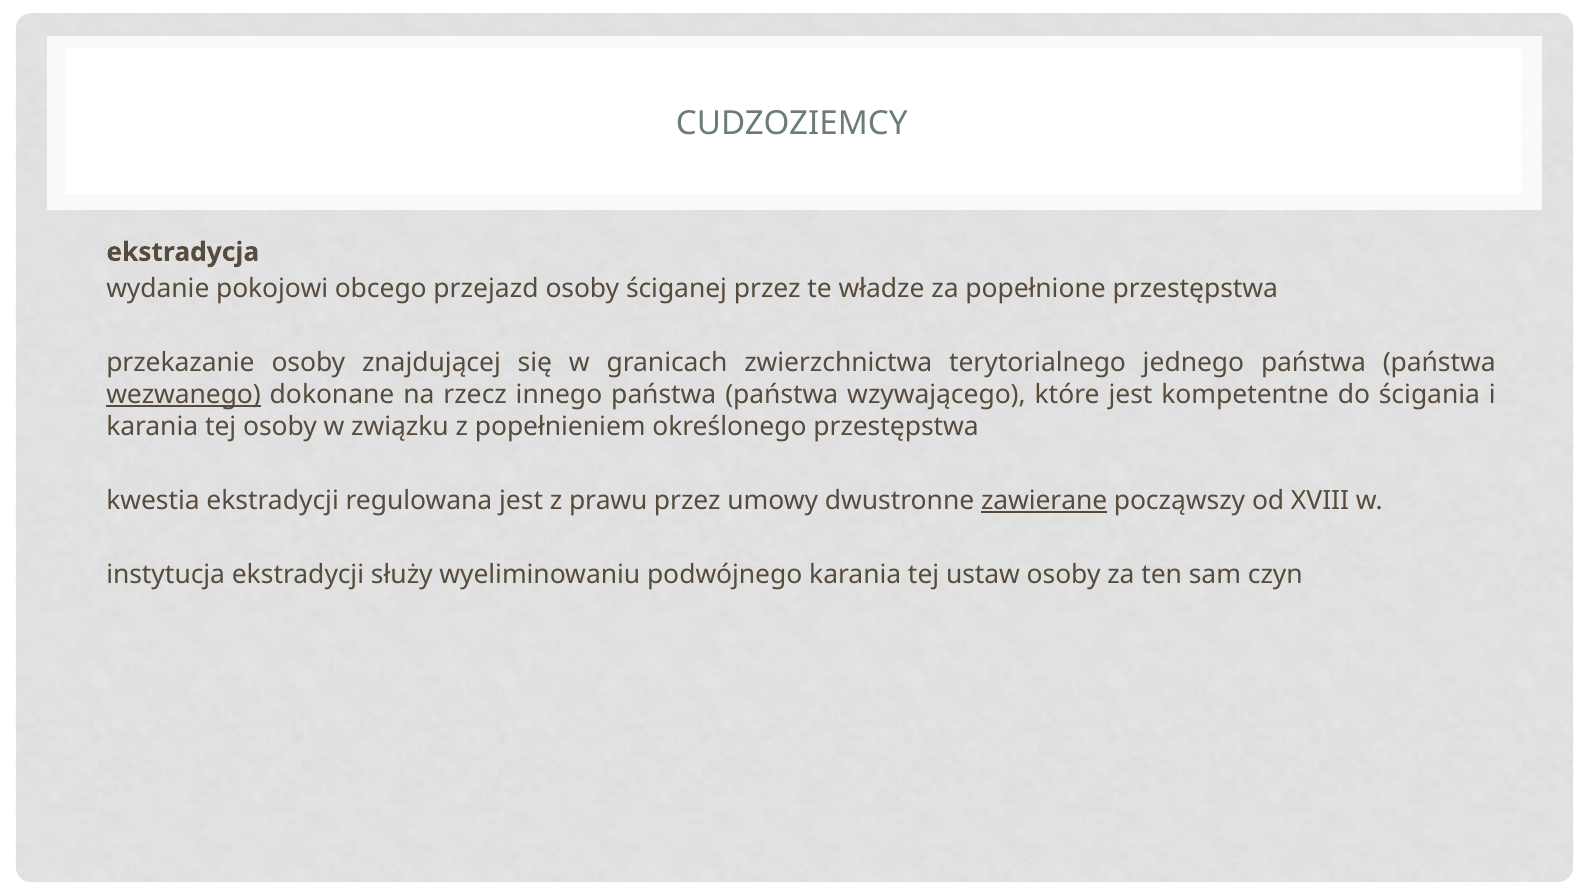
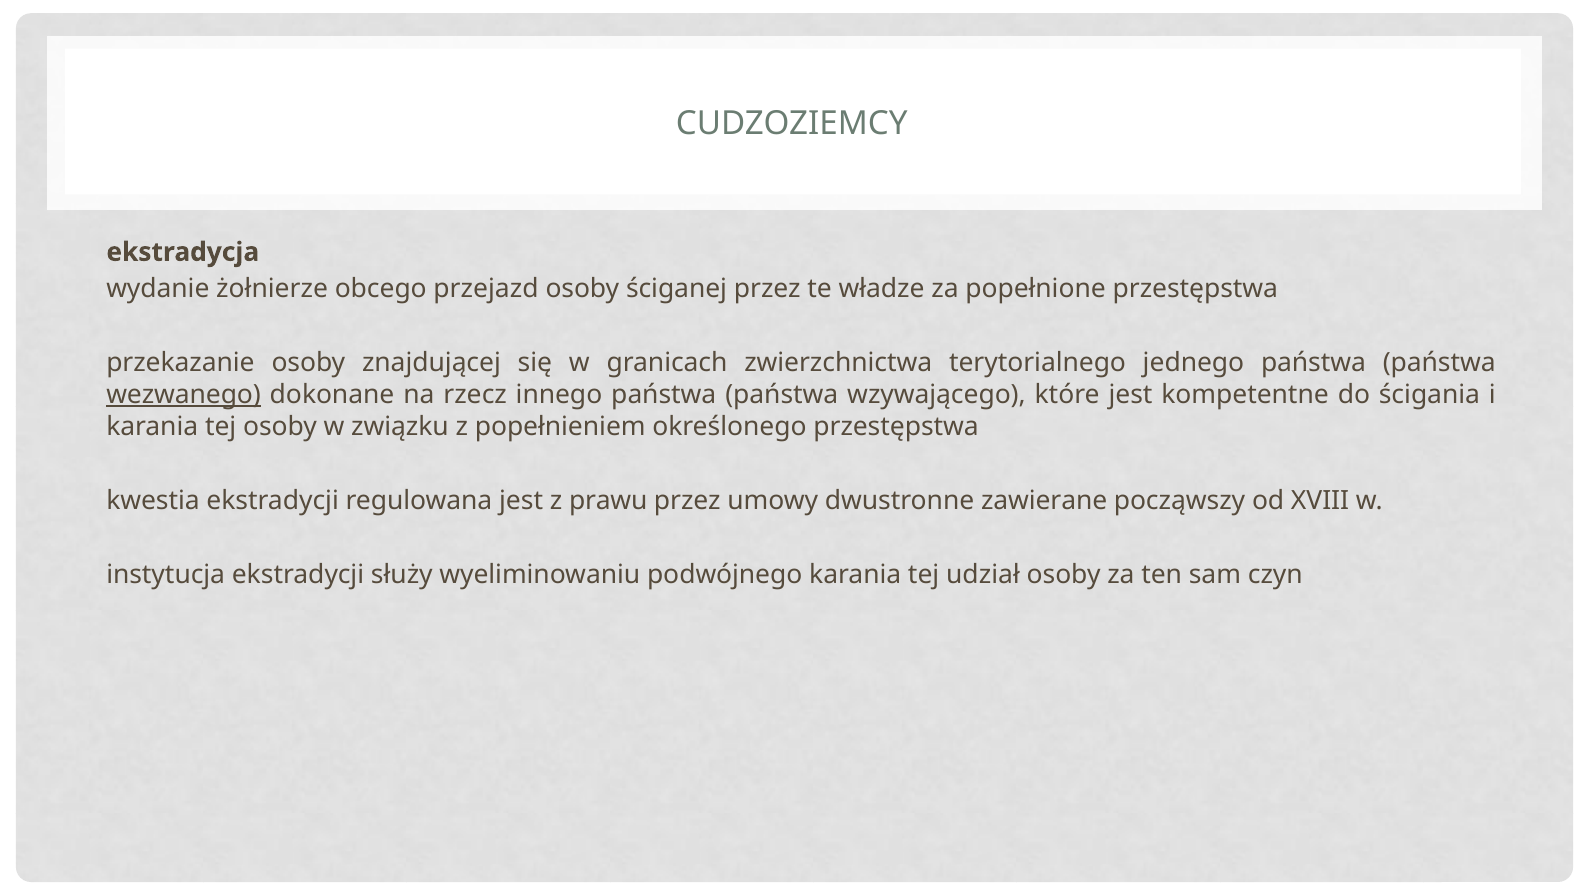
pokojowi: pokojowi -> żołnierze
zawierane underline: present -> none
ustaw: ustaw -> udział
